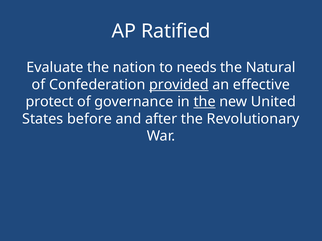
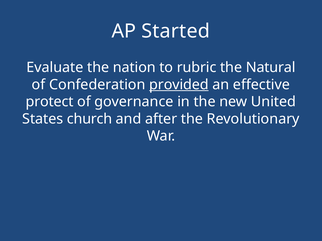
Ratified: Ratified -> Started
needs: needs -> rubric
the at (205, 102) underline: present -> none
before: before -> church
